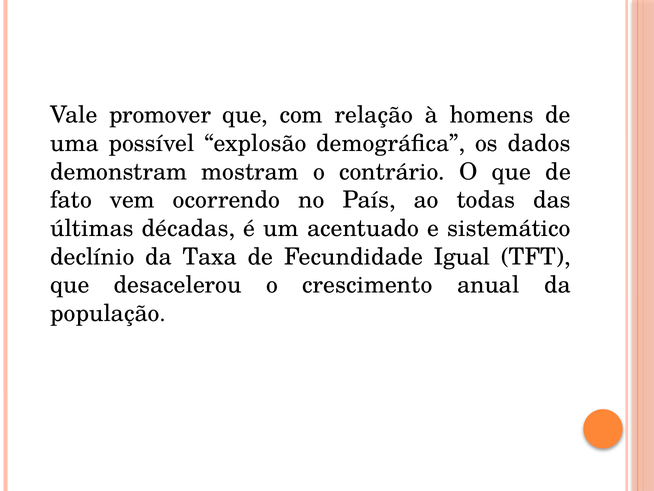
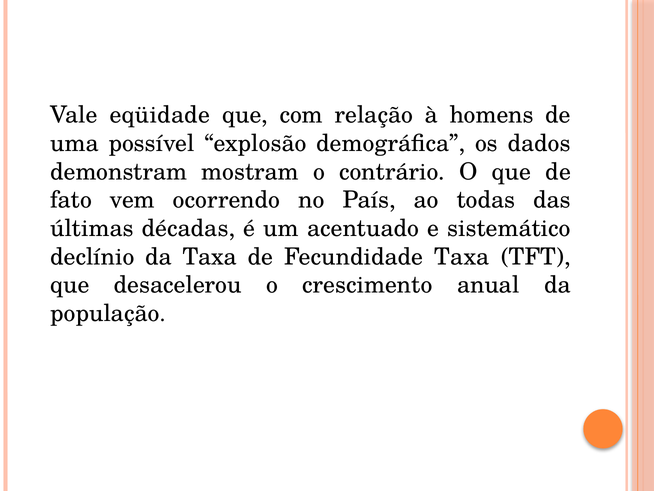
promover: promover -> eqüidade
Fecundidade Igual: Igual -> Taxa
